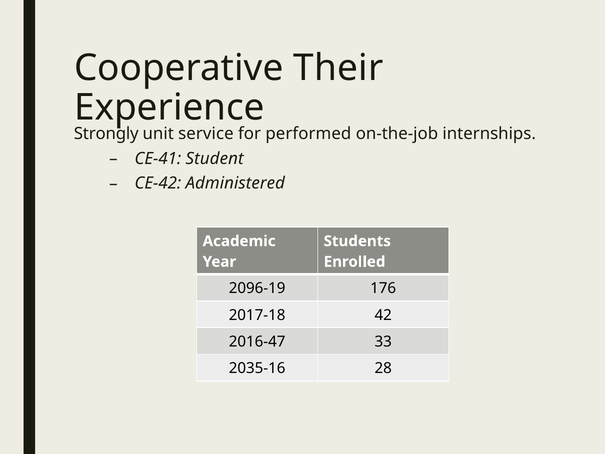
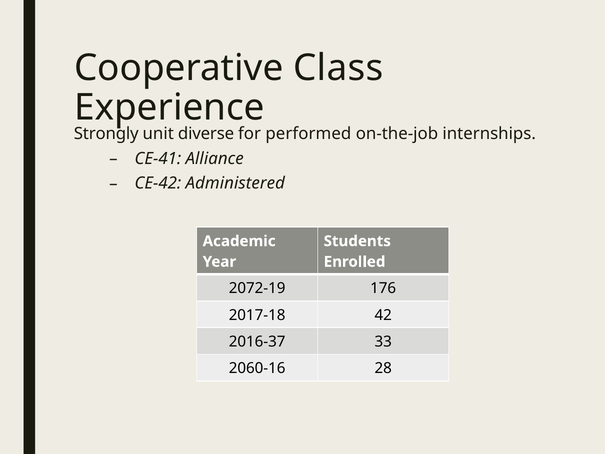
Their: Their -> Class
service: service -> diverse
Student: Student -> Alliance
2096-19: 2096-19 -> 2072-19
2016-47: 2016-47 -> 2016-37
2035-16: 2035-16 -> 2060-16
